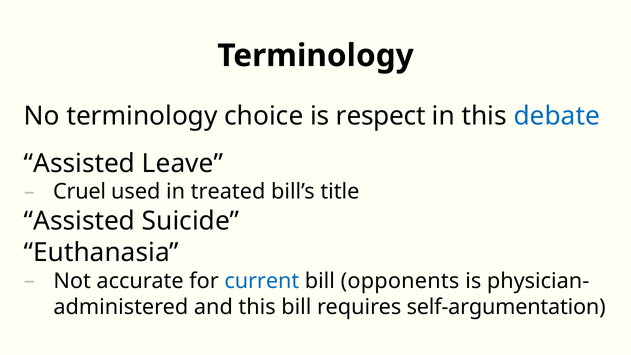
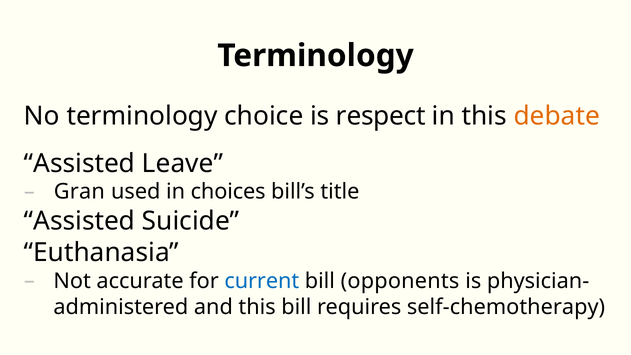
debate colour: blue -> orange
Cruel: Cruel -> Gran
treated: treated -> choices
self-argumentation: self-argumentation -> self-chemotherapy
